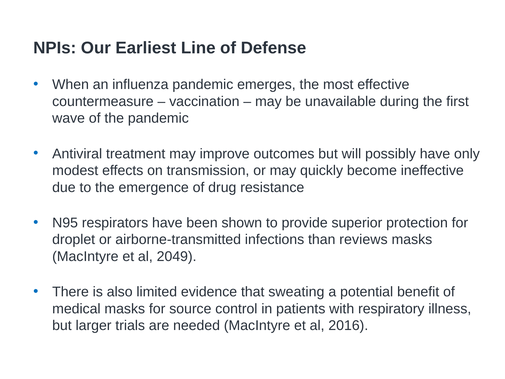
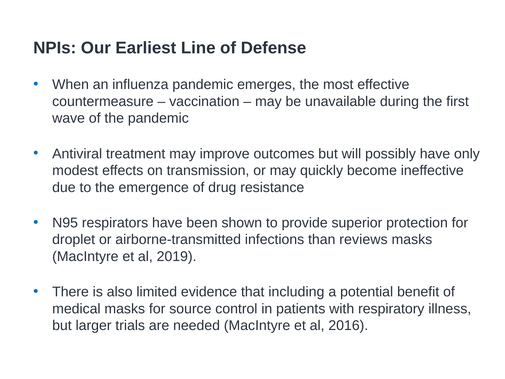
2049: 2049 -> 2019
sweating: sweating -> including
